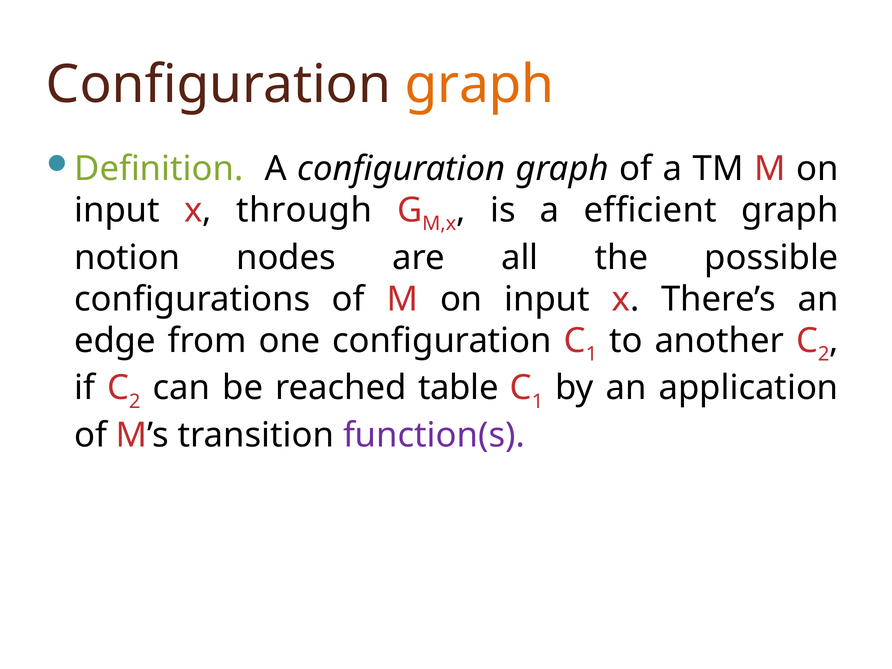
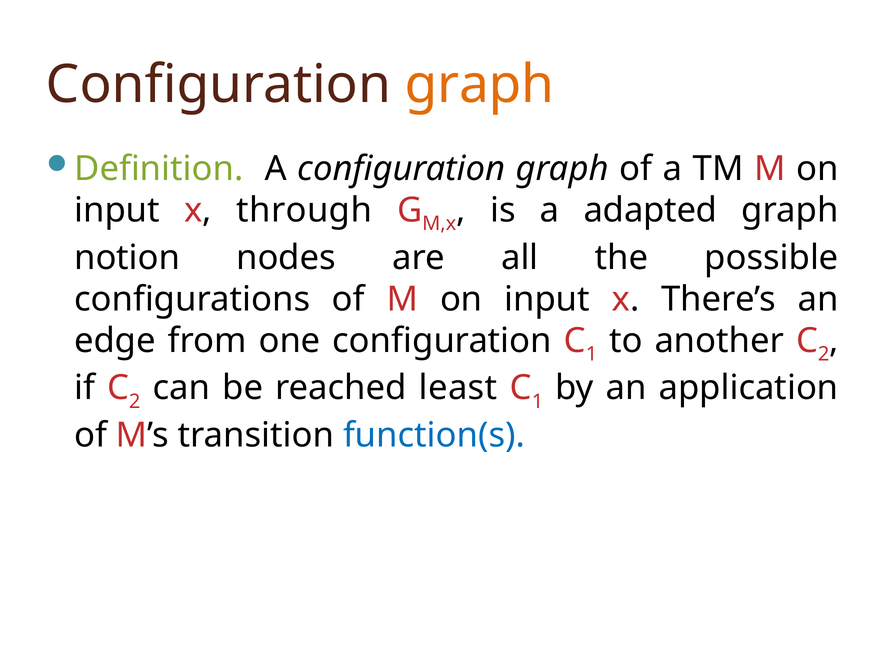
efficient: efficient -> adapted
table: table -> least
function(s colour: purple -> blue
